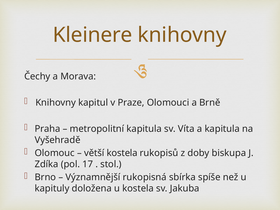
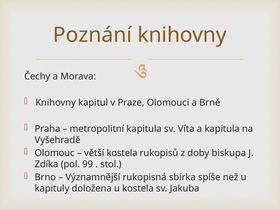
Kleinere: Kleinere -> Poznání
17: 17 -> 99
